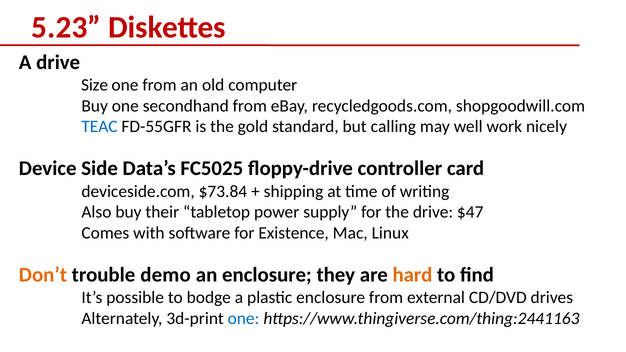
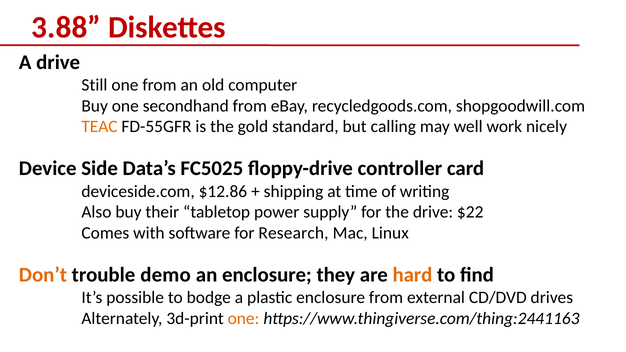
5.23: 5.23 -> 3.88
Size: Size -> Still
TEAC colour: blue -> orange
$73.84: $73.84 -> $12.86
$47: $47 -> $22
Existence: Existence -> Research
one at (243, 319) colour: blue -> orange
